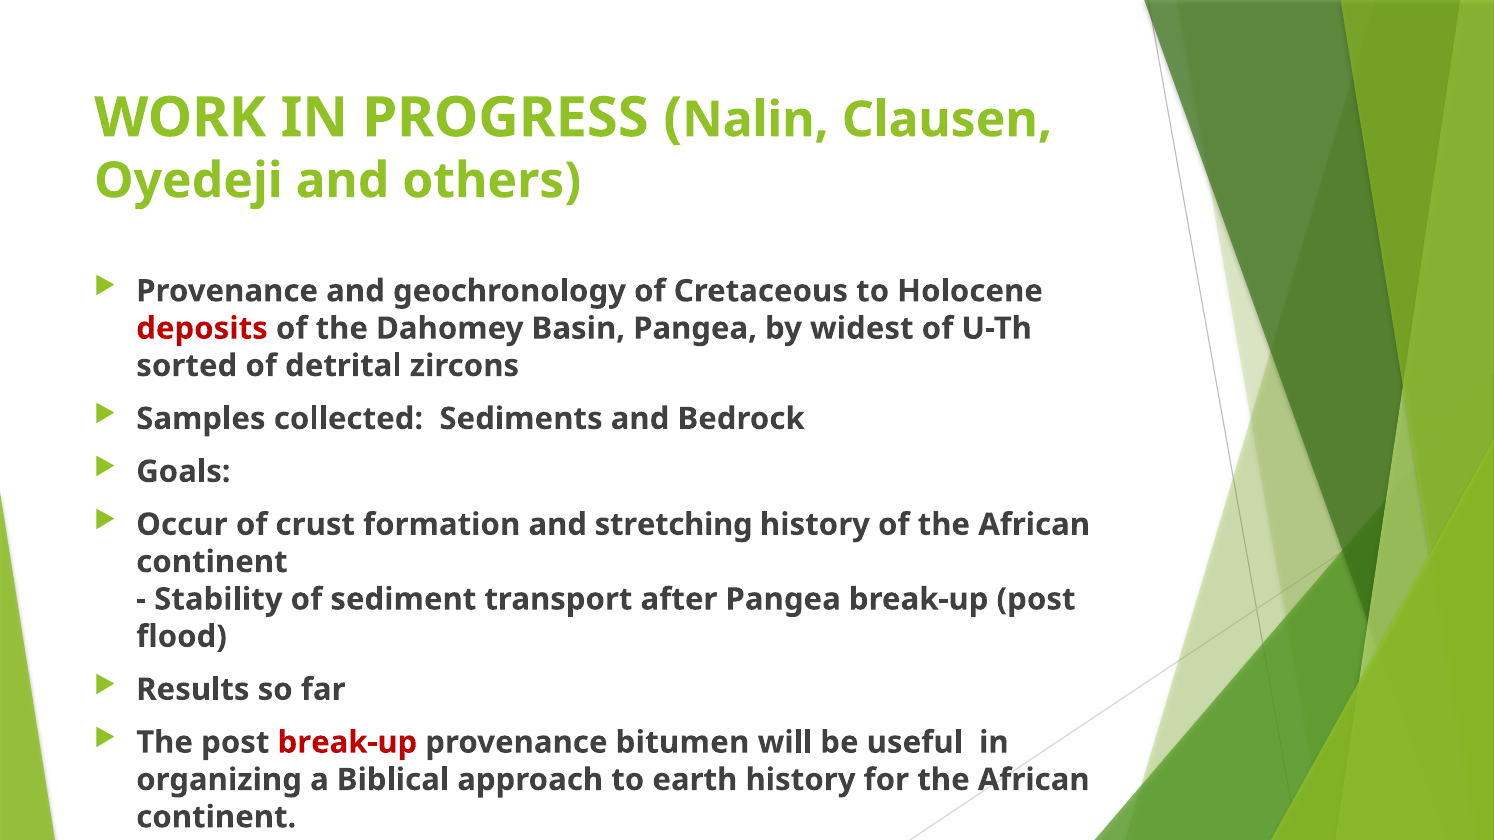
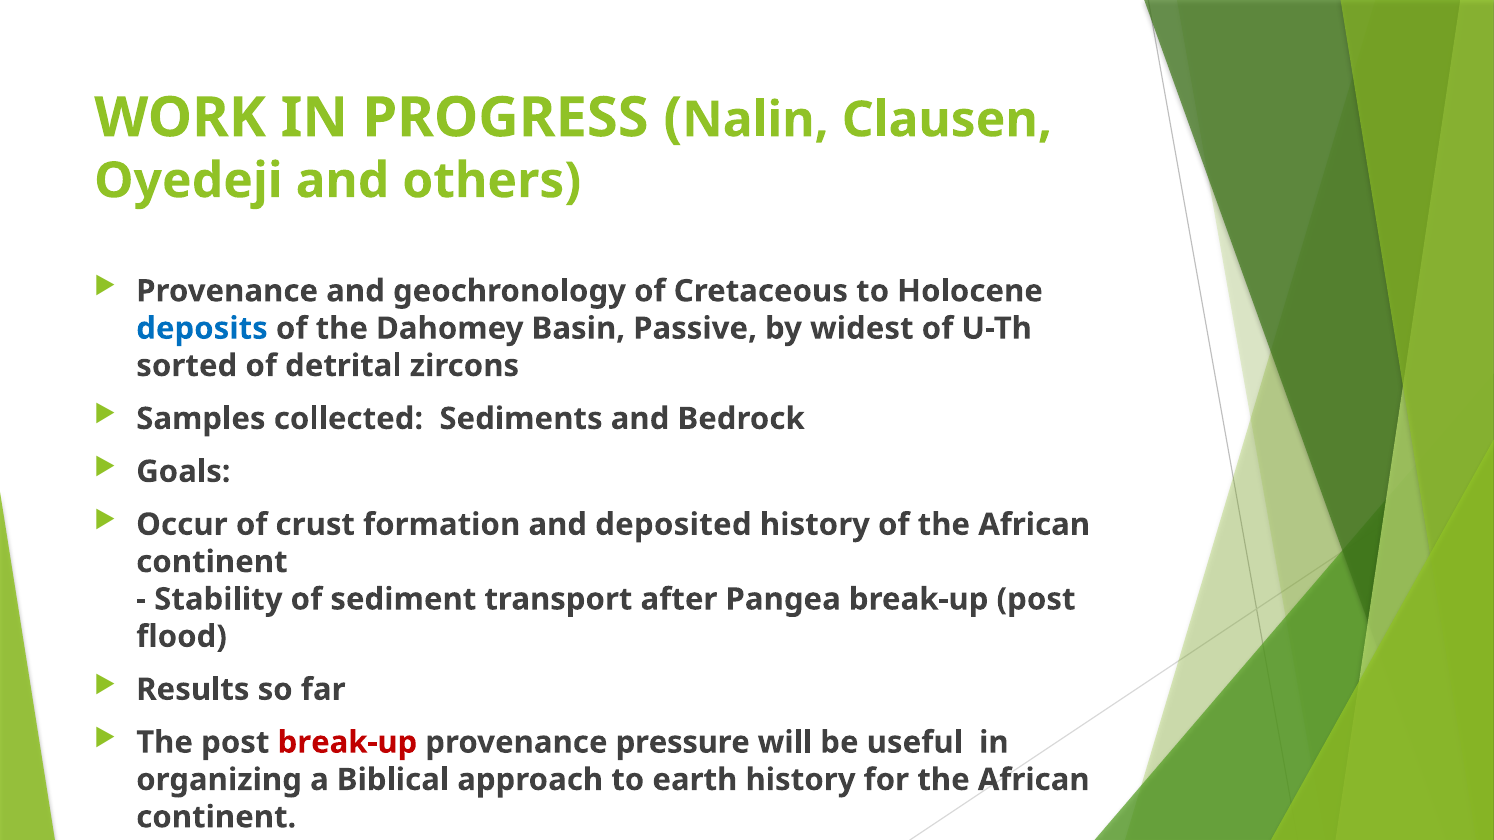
deposits colour: red -> blue
Basin Pangea: Pangea -> Passive
stretching: stretching -> deposited
bitumen: bitumen -> pressure
